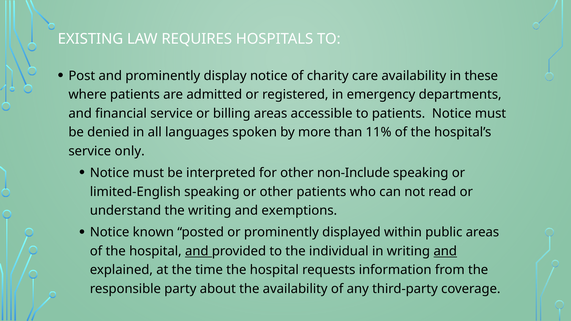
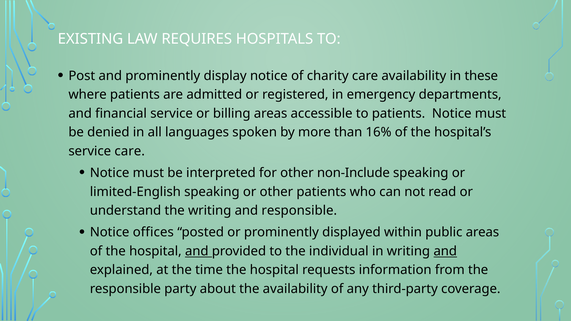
11%: 11% -> 16%
service only: only -> care
and exemptions: exemptions -> responsible
known: known -> offices
